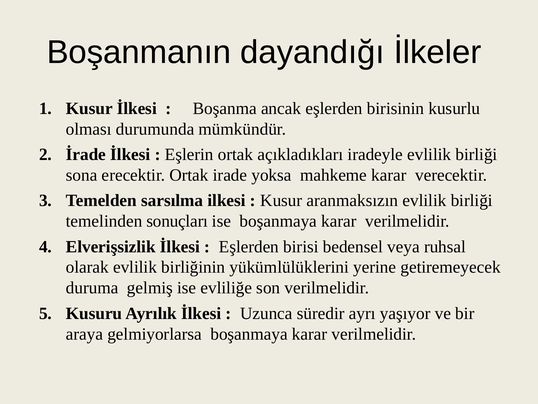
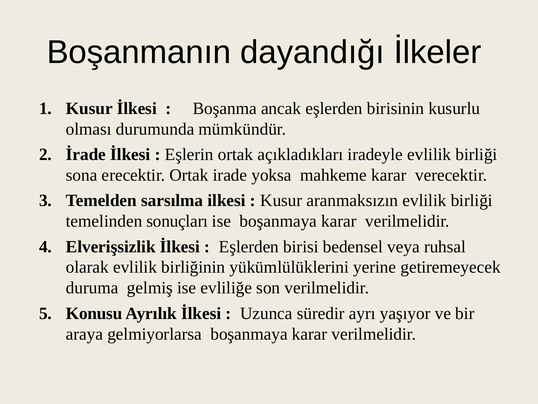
Kusuru: Kusuru -> Konusu
